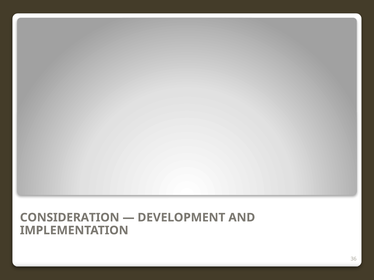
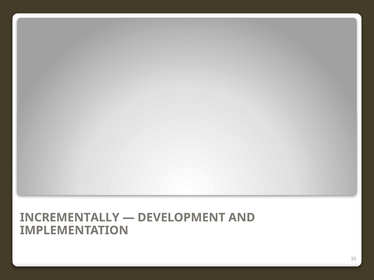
CONSIDERATION: CONSIDERATION -> INCREMENTALLY
